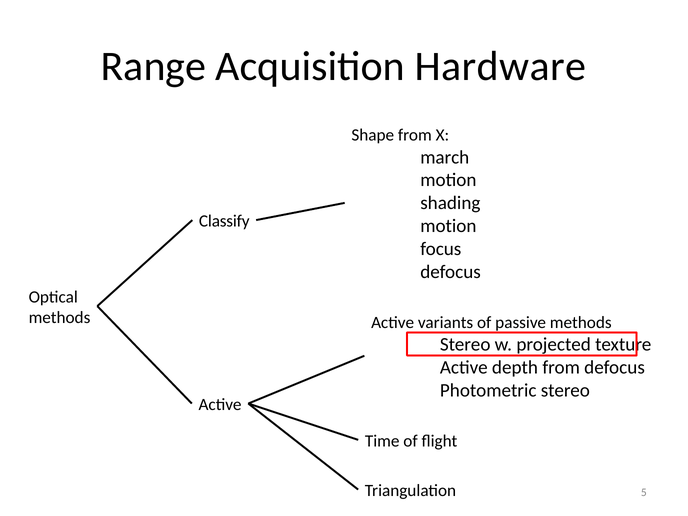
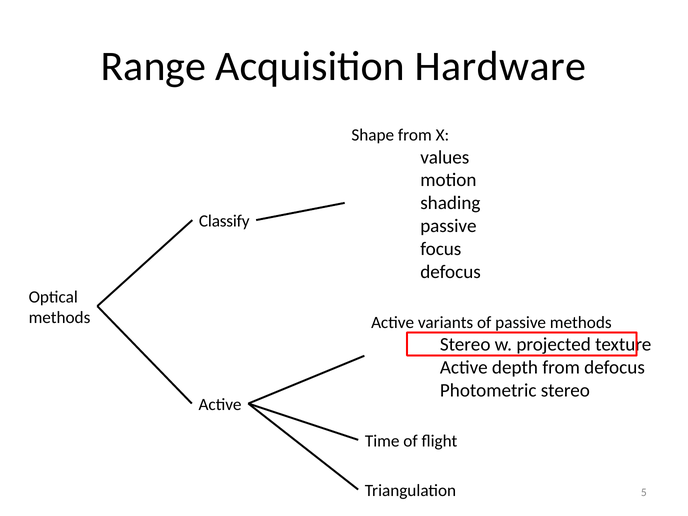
march: march -> values
motion at (448, 226): motion -> passive
